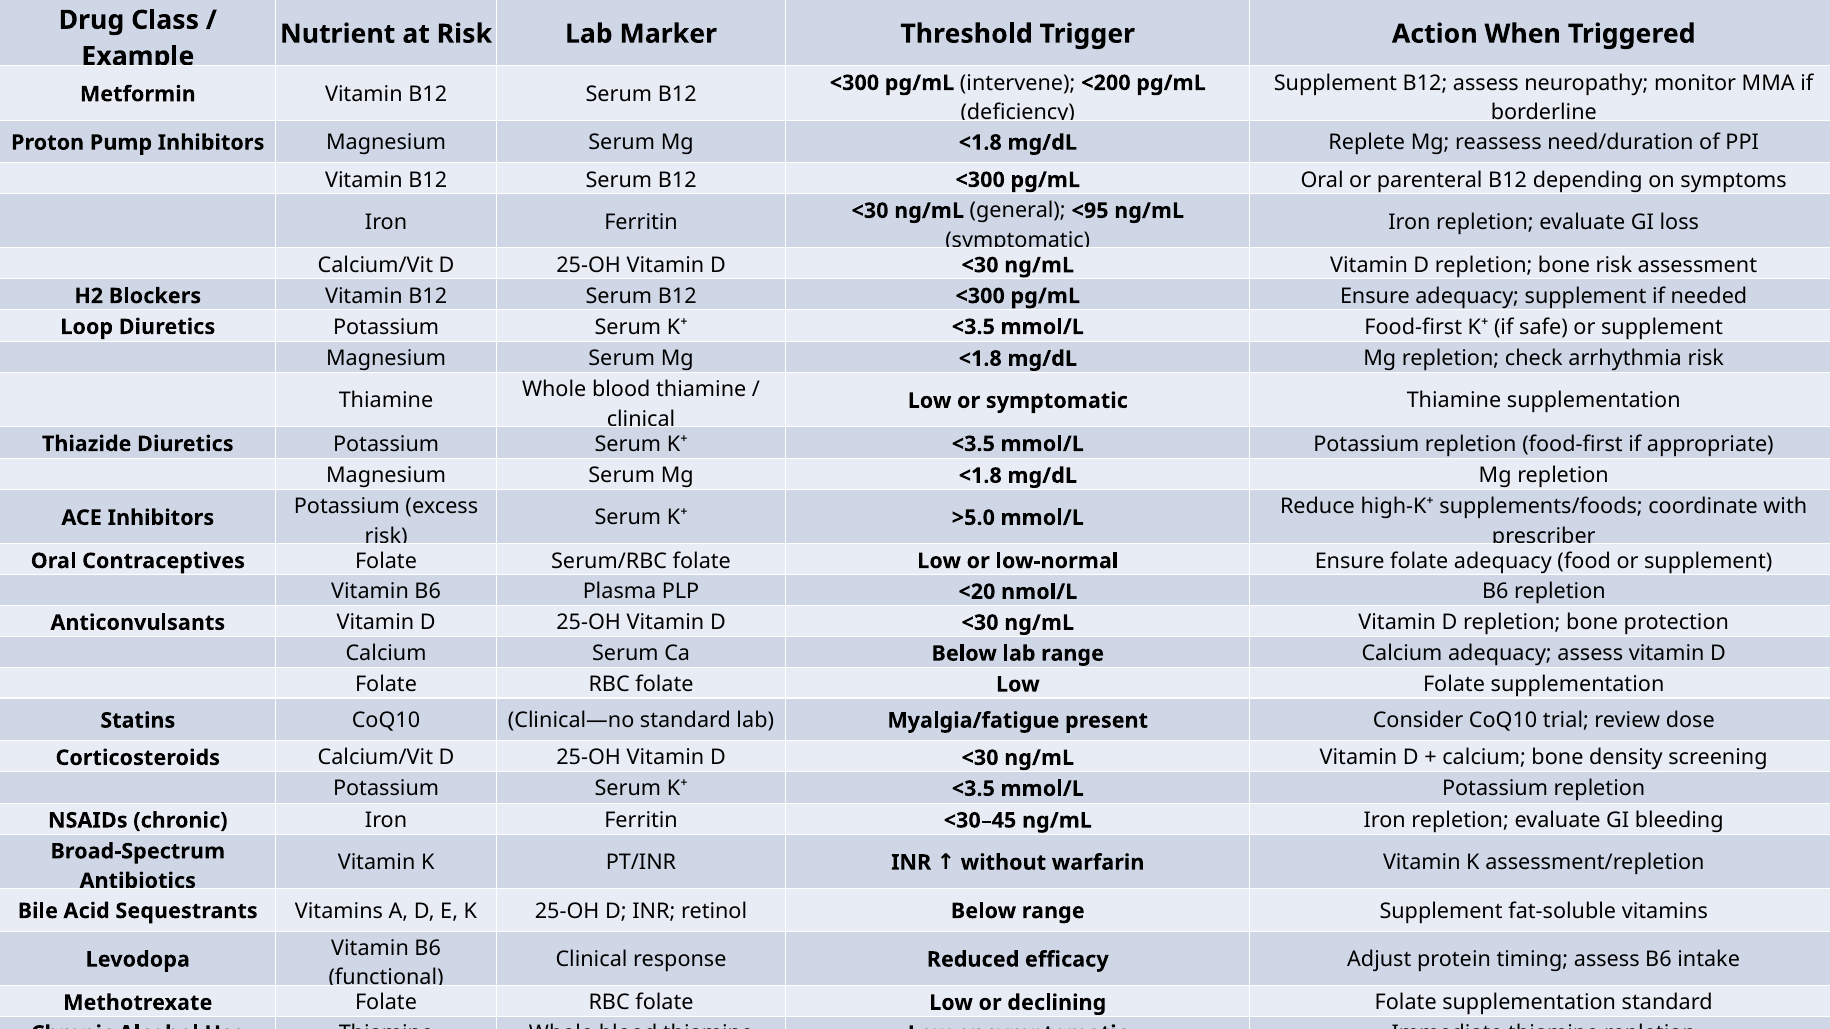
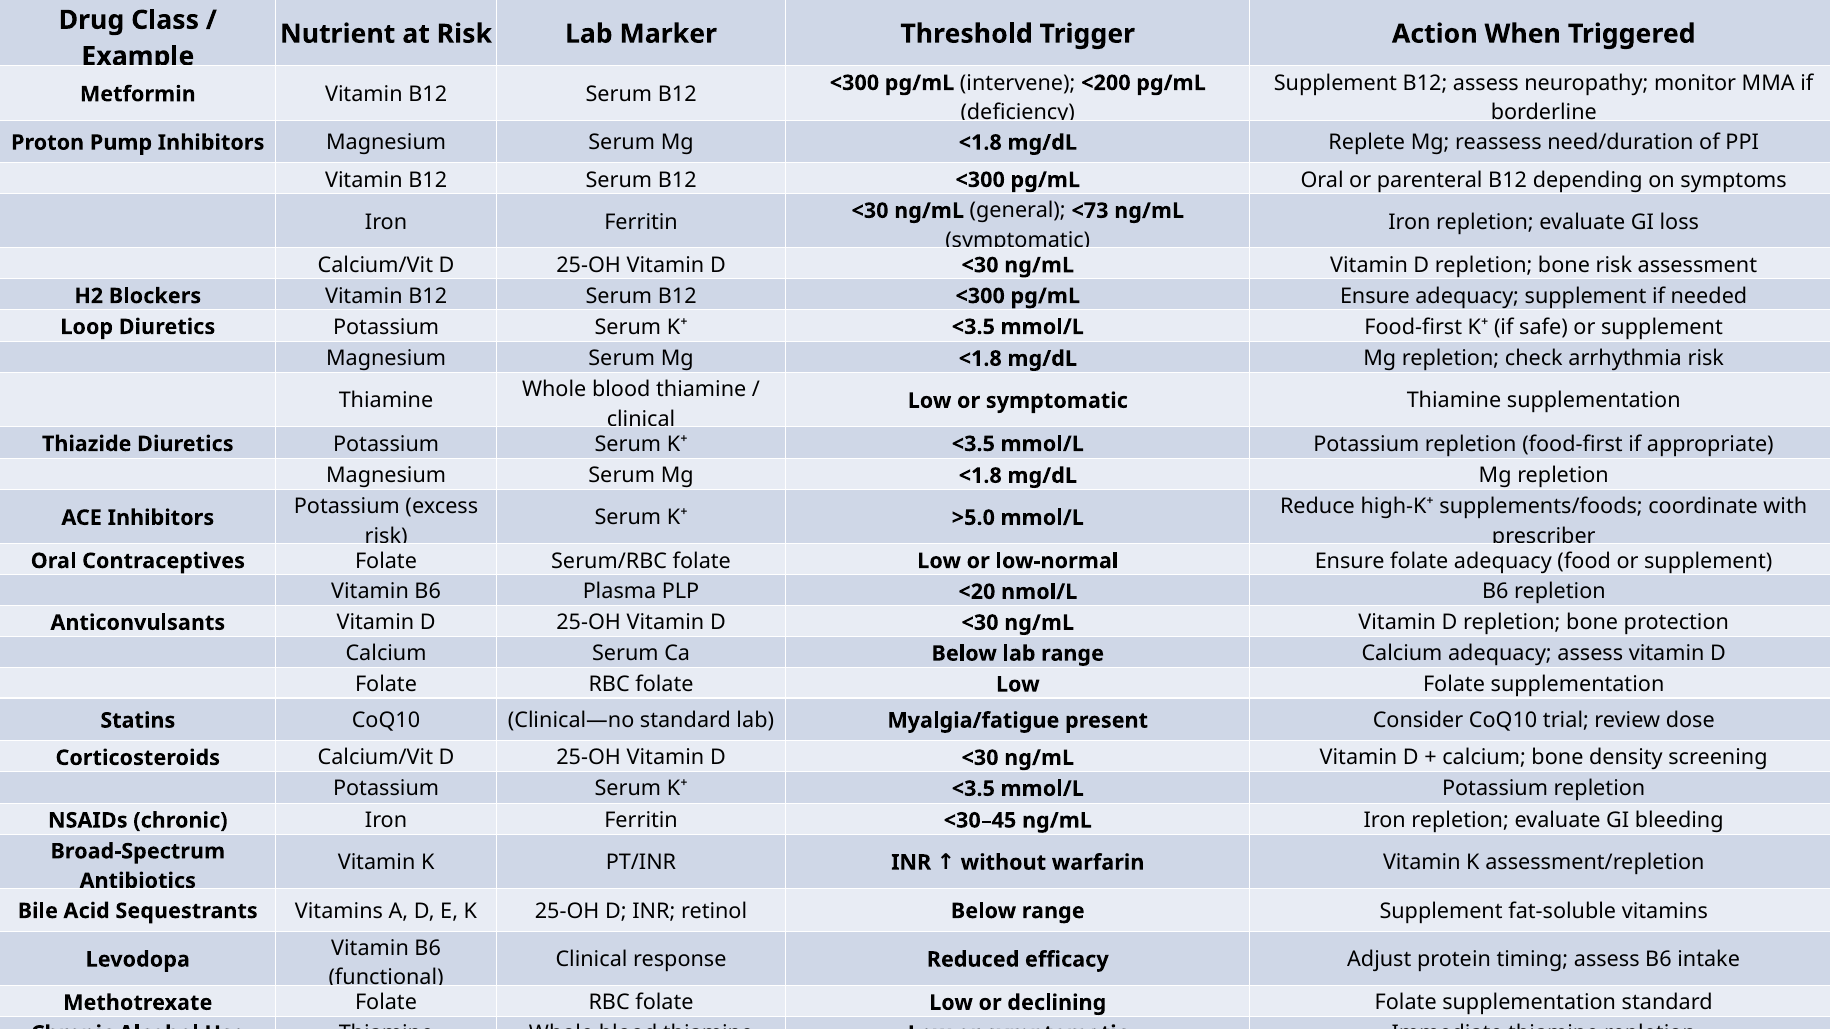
<95: <95 -> <73
